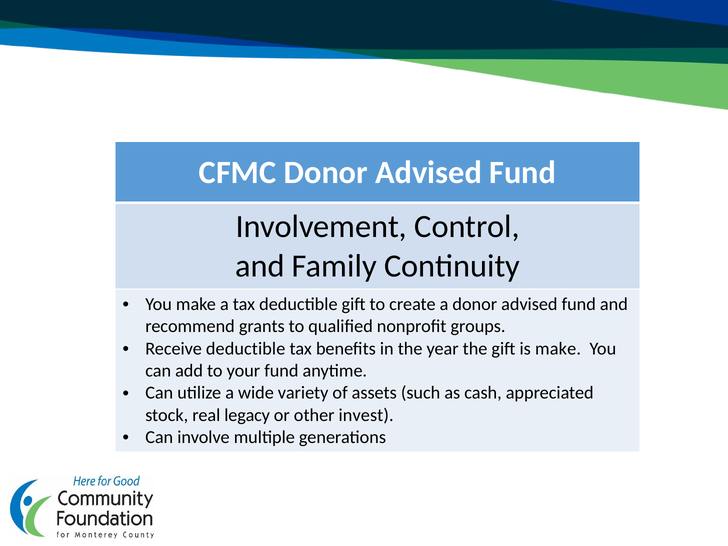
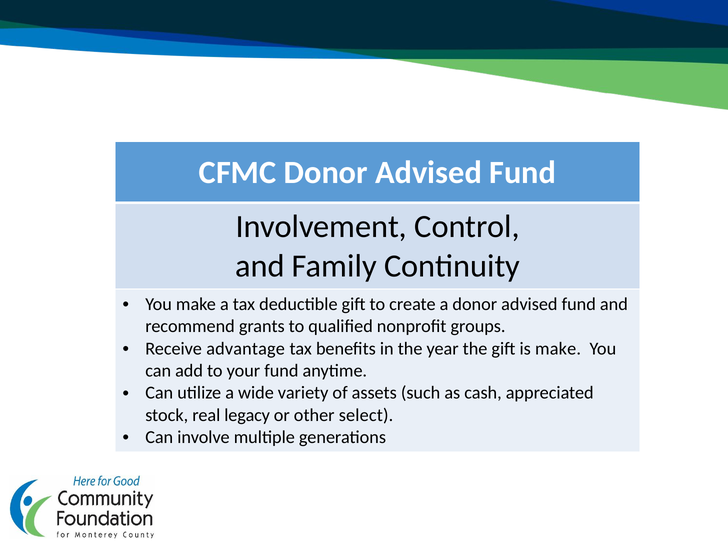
Receive deductible: deductible -> advantage
invest: invest -> select
